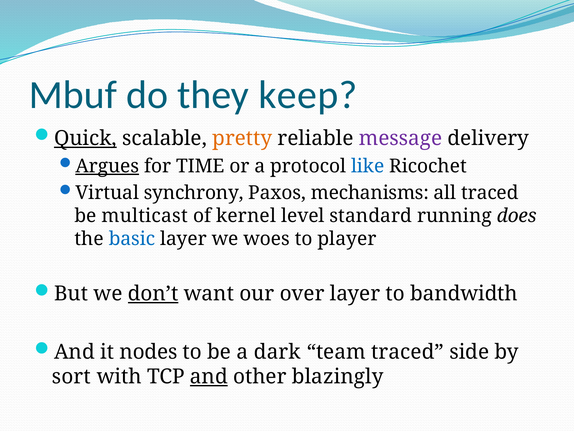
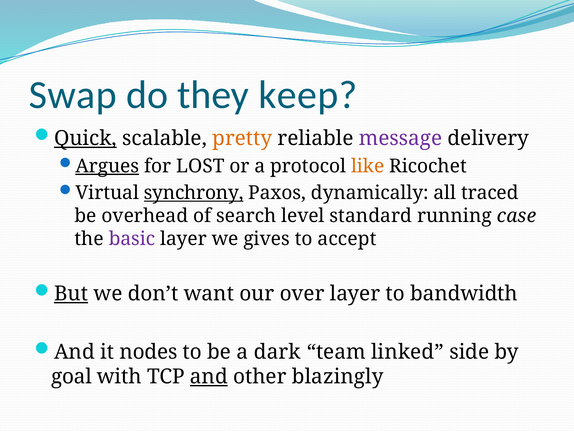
Mbuf: Mbuf -> Swap
TIME: TIME -> LOST
like colour: blue -> orange
synchrony underline: none -> present
mechanisms: mechanisms -> dynamically
multicast: multicast -> overhead
kernel: kernel -> search
does: does -> case
basic colour: blue -> purple
woes: woes -> gives
player: player -> accept
But underline: none -> present
don’t underline: present -> none
team traced: traced -> linked
sort: sort -> goal
